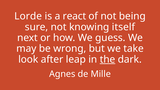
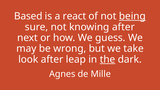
Lorde: Lorde -> Based
being underline: none -> present
knowing itself: itself -> after
